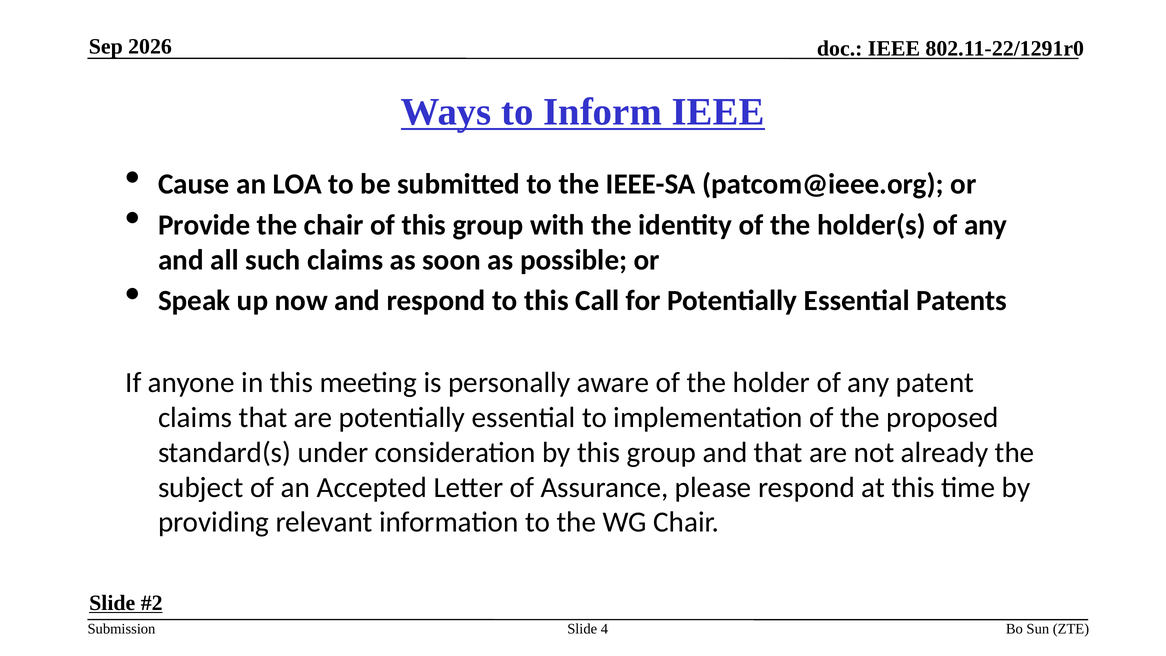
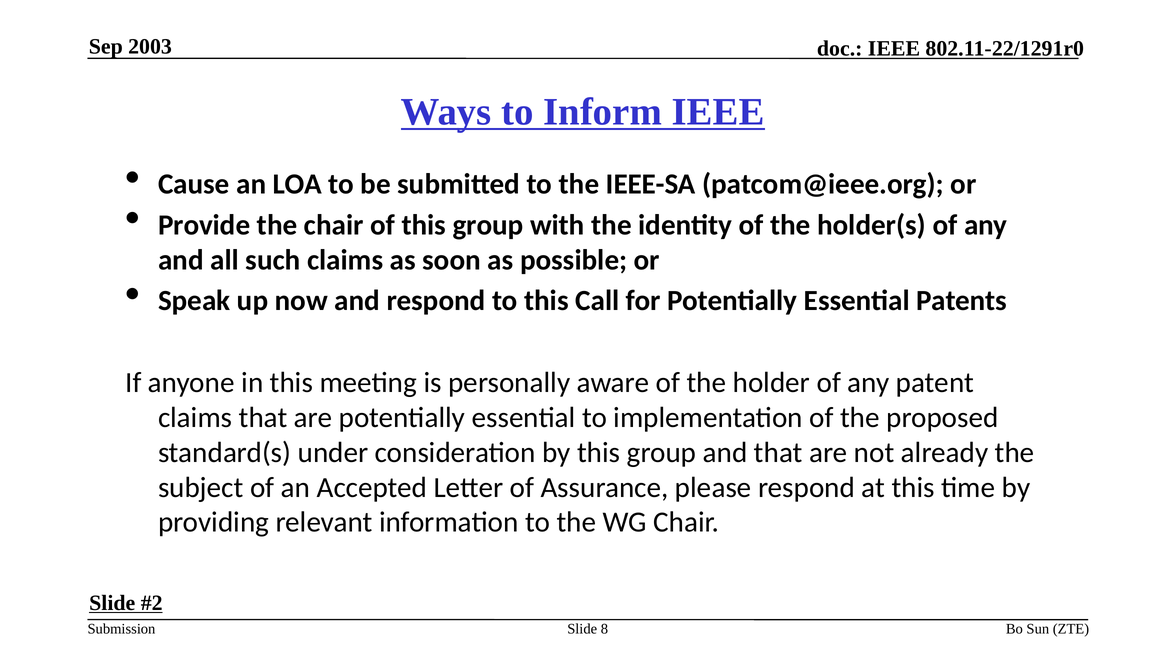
2026: 2026 -> 2003
4: 4 -> 8
